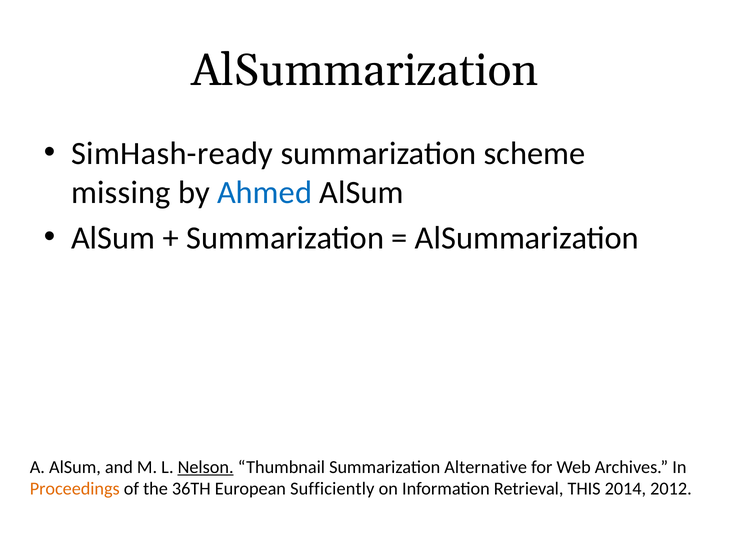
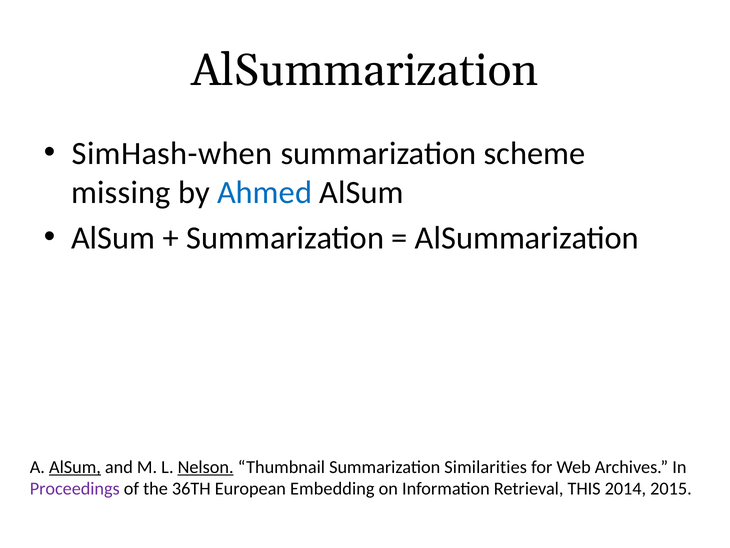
SimHash-ready: SimHash-ready -> SimHash-when
AlSum at (75, 467) underline: none -> present
Alternative: Alternative -> Similarities
Proceedings colour: orange -> purple
Sufficiently: Sufficiently -> Embedding
2012: 2012 -> 2015
